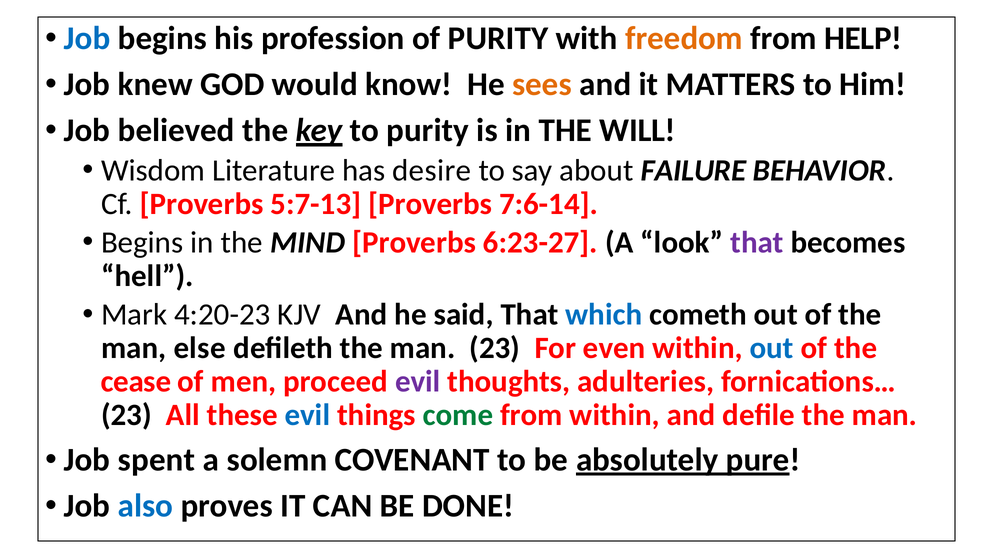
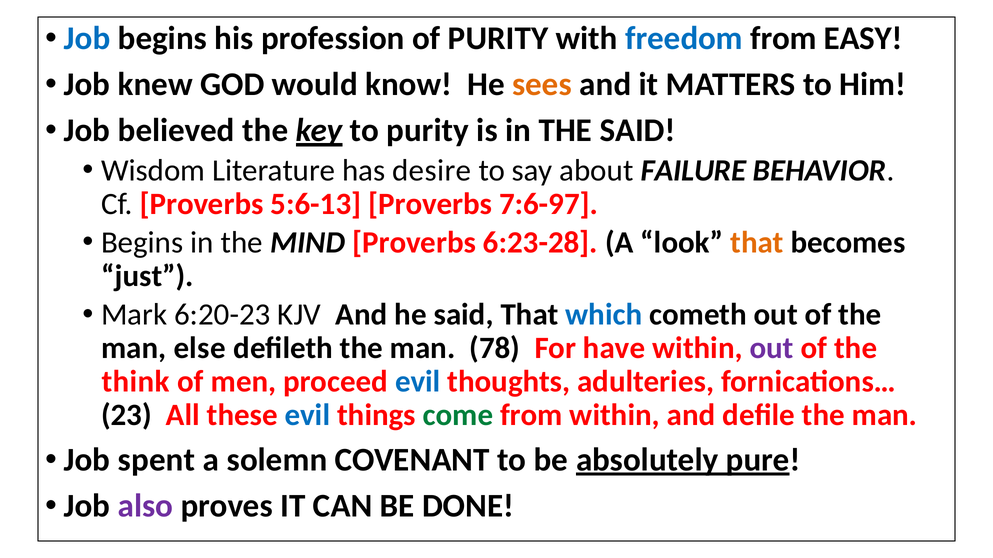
freedom colour: orange -> blue
HELP: HELP -> EASY
THE WILL: WILL -> SAID
5:7-13: 5:7-13 -> 5:6-13
7:6-14: 7:6-14 -> 7:6-97
6:23-27: 6:23-27 -> 6:23-28
that at (757, 243) colour: purple -> orange
hell: hell -> just
4:20-23: 4:20-23 -> 6:20-23
man 23: 23 -> 78
even: even -> have
out at (772, 348) colour: blue -> purple
cease: cease -> think
evil at (418, 382) colour: purple -> blue
also colour: blue -> purple
